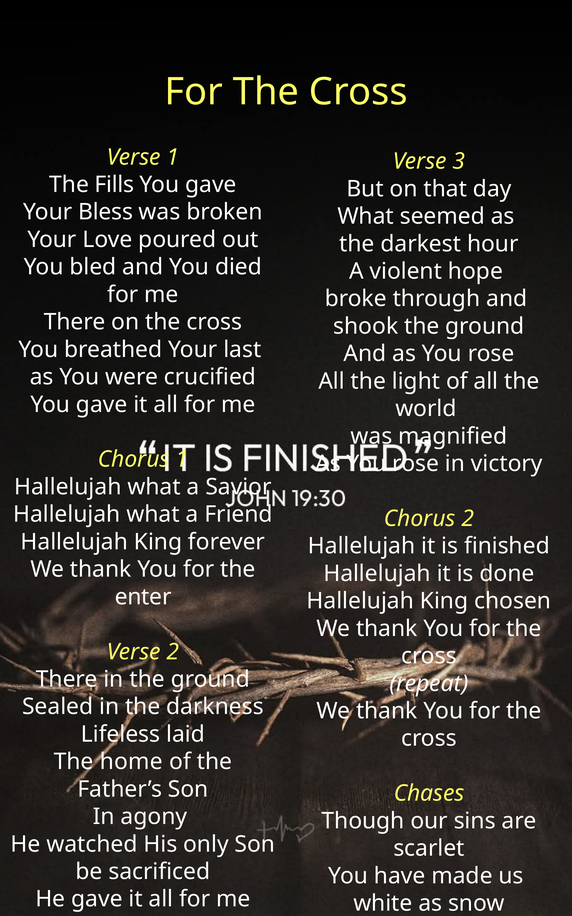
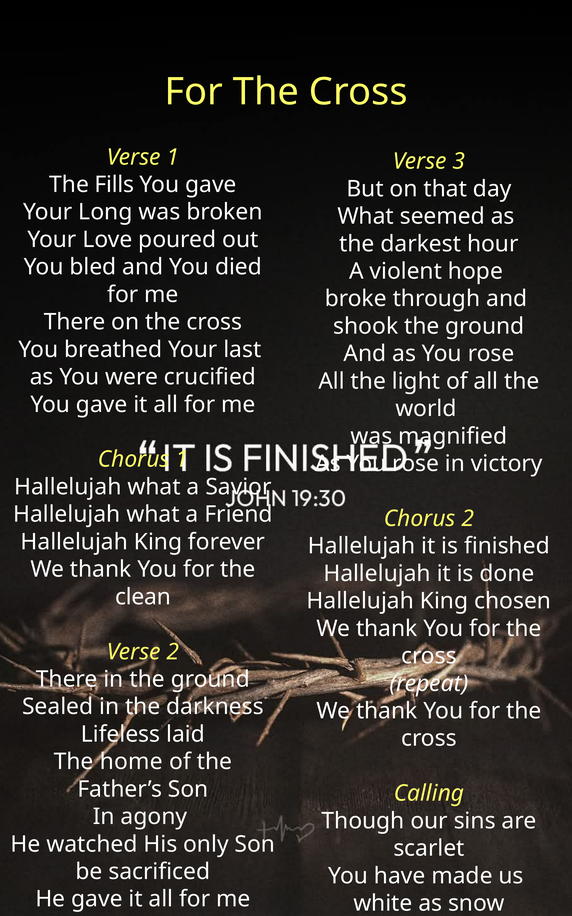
Bless: Bless -> Long
enter: enter -> clean
Chases: Chases -> Calling
